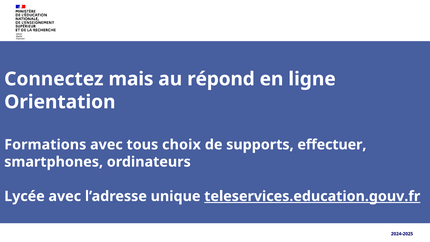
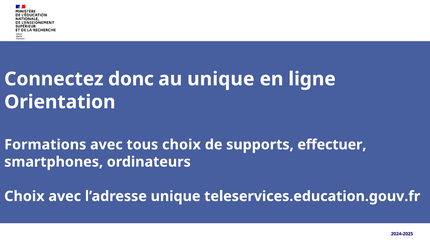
mais: mais -> donc
au répond: répond -> unique
Lycée at (24, 196): Lycée -> Choix
teleservices.education.gouv.fr underline: present -> none
